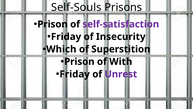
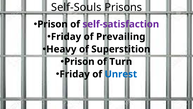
Insecurity: Insecurity -> Prevailing
Which: Which -> Heavy
With: With -> Turn
Unrest colour: purple -> blue
